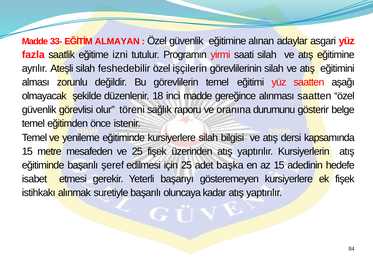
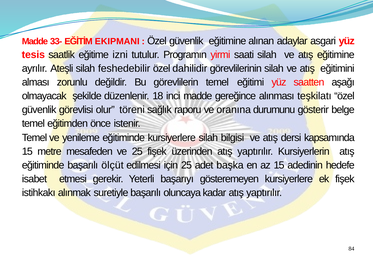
ALMAYAN: ALMAYAN -> EKIPMANI
fazla: fazla -> tesis
işçilerin: işçilerin -> dahilidir
alınması saatten: saatten -> teşkilatı
şeref: şeref -> ölçüt
